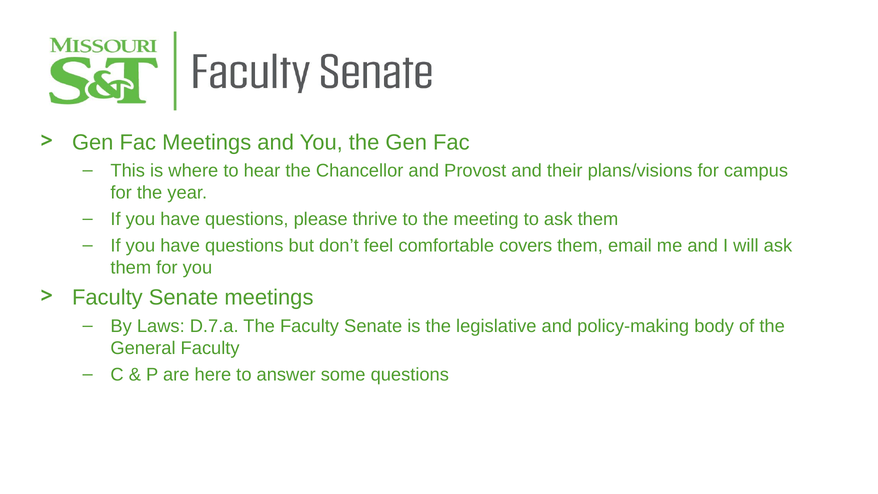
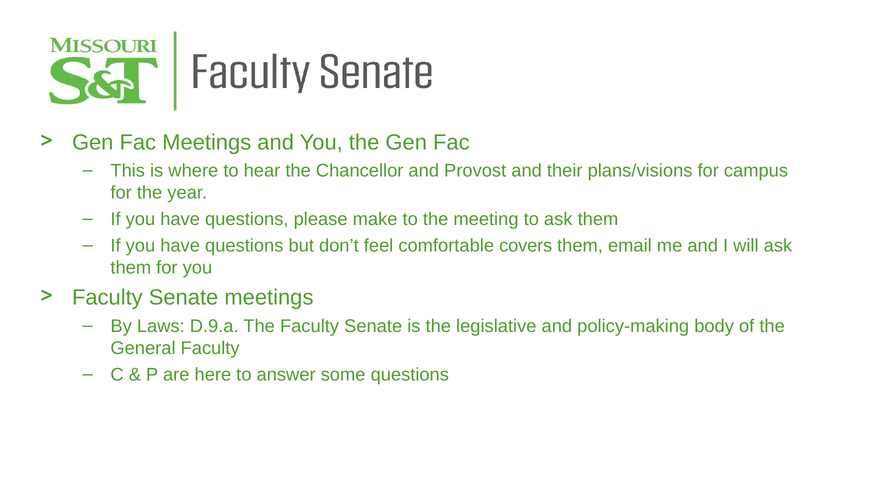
thrive: thrive -> make
D.7.a: D.7.a -> D.9.a
